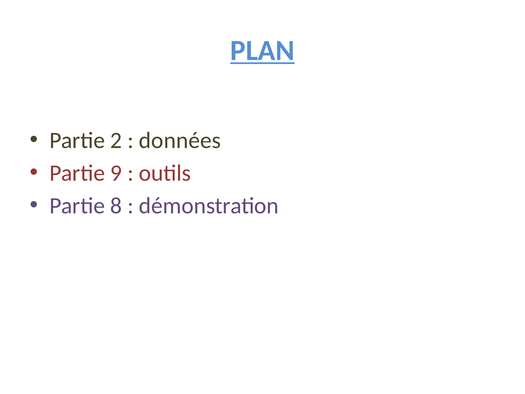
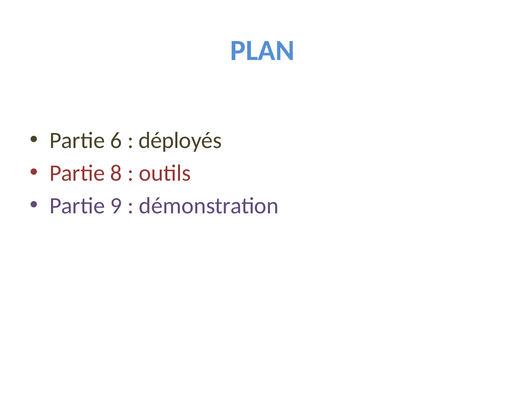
PLAN underline: present -> none
2: 2 -> 6
données: données -> déployés
9: 9 -> 8
8: 8 -> 9
